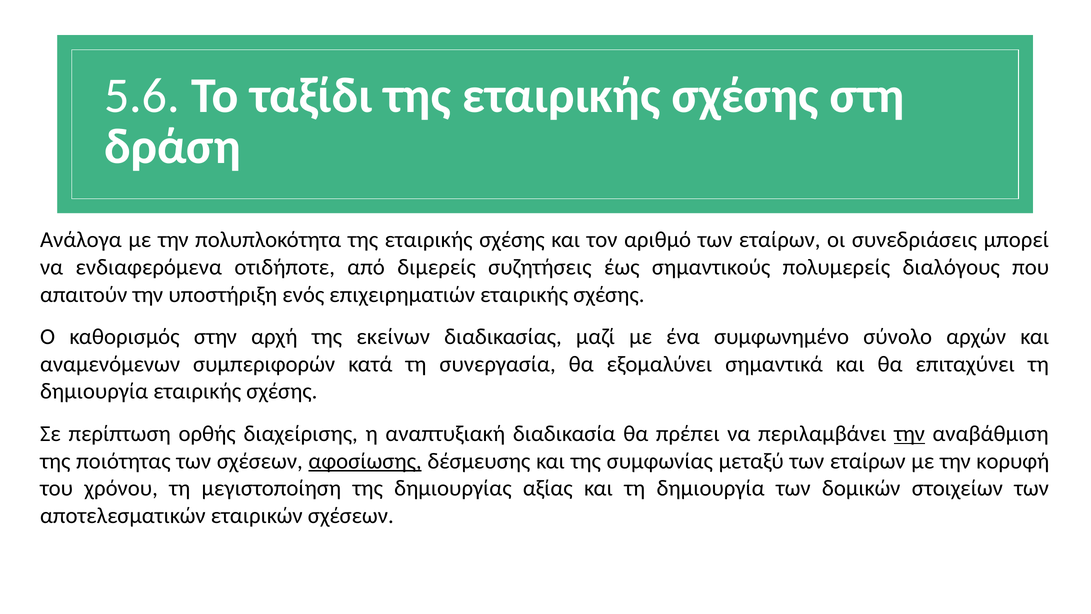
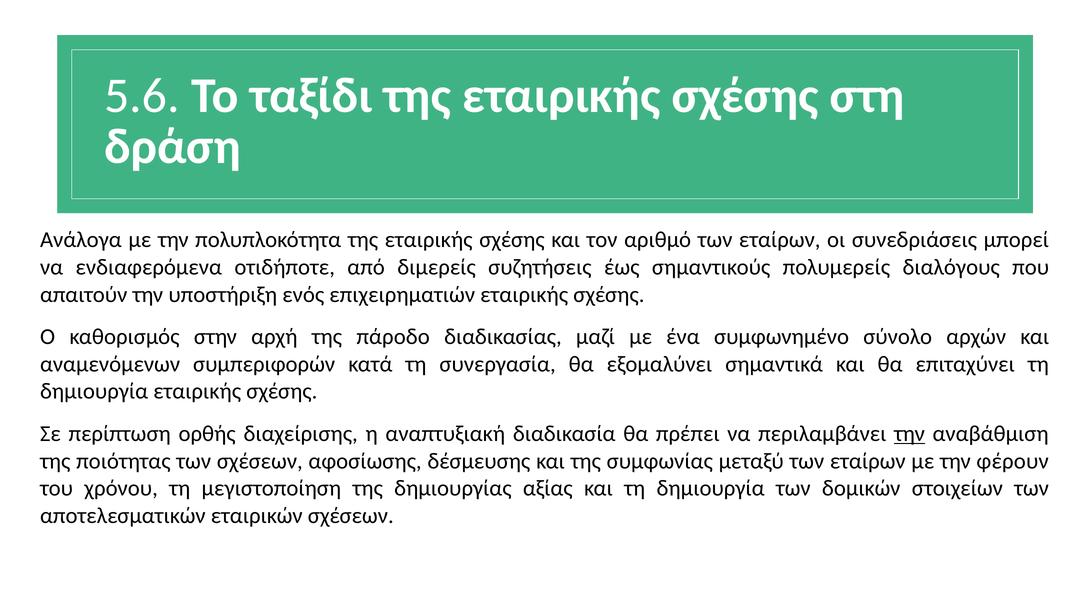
εκείνων: εκείνων -> πάροδο
αφοσίωσης underline: present -> none
κορυφή: κορυφή -> φέρουν
